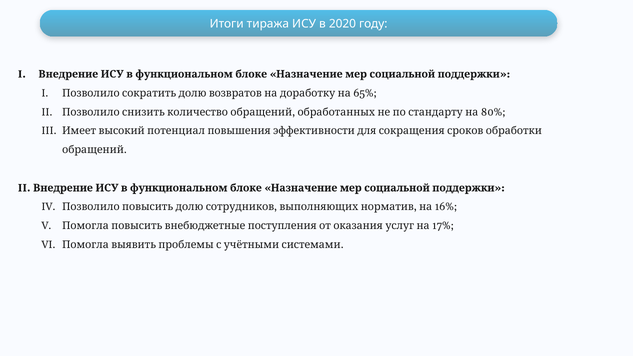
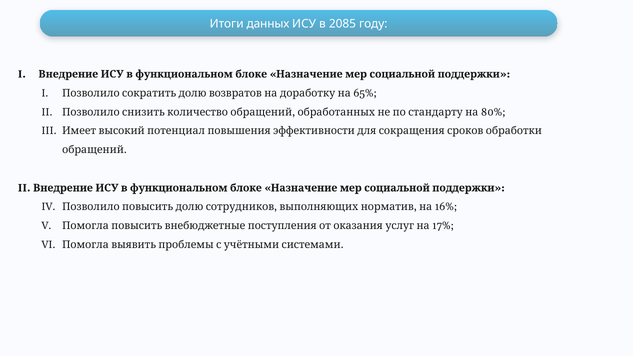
тиража: тиража -> данных
2020: 2020 -> 2085
